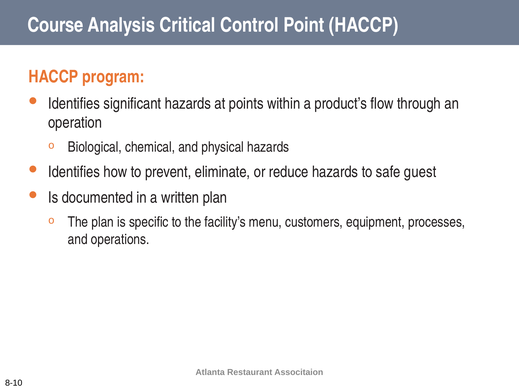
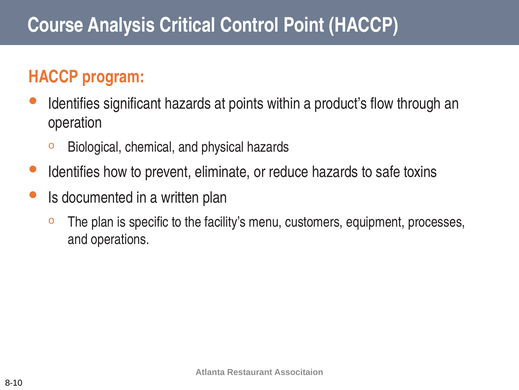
guest: guest -> toxins
